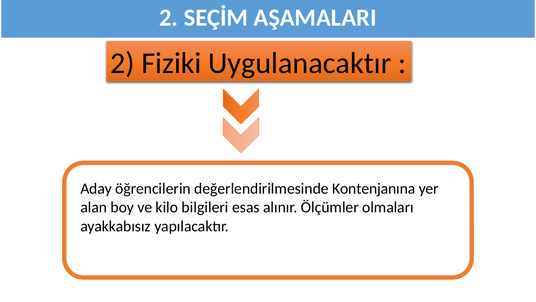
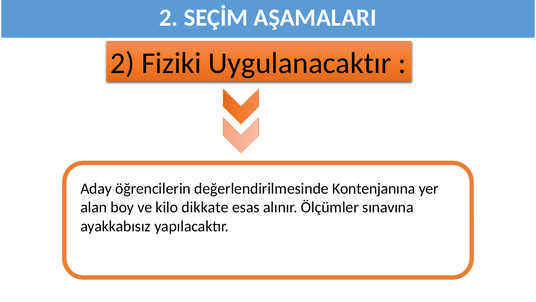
bilgileri: bilgileri -> dikkate
olmaları: olmaları -> sınavına
